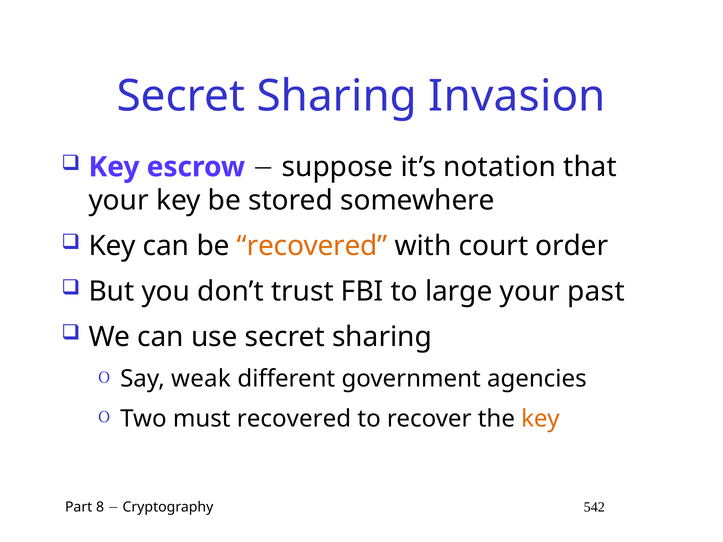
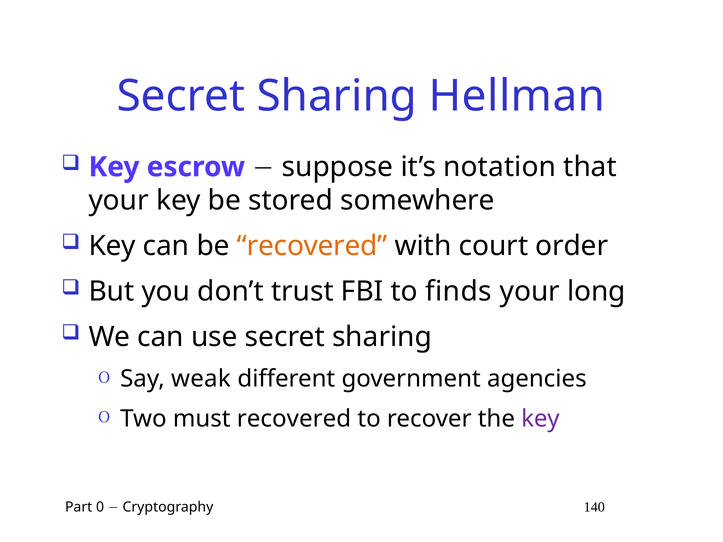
Invasion: Invasion -> Hellman
large: large -> finds
past: past -> long
key at (540, 419) colour: orange -> purple
8: 8 -> 0
542: 542 -> 140
